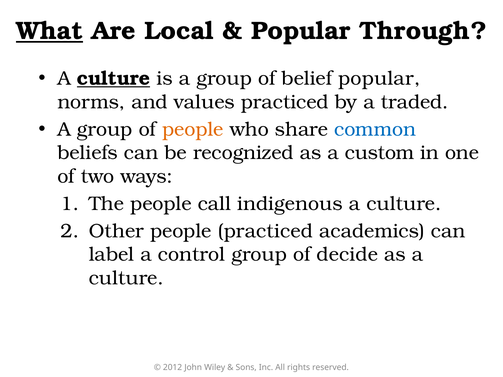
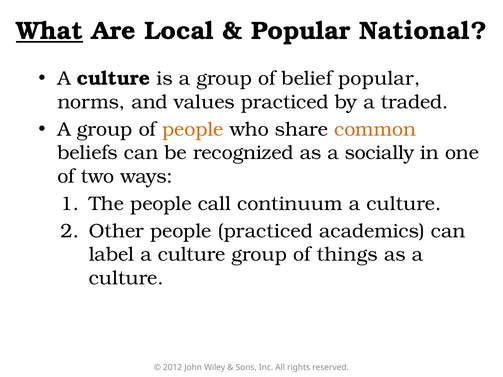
Through: Through -> National
culture at (113, 78) underline: present -> none
common colour: blue -> orange
custom: custom -> socially
indigenous: indigenous -> continuum
label a control: control -> culture
decide: decide -> things
